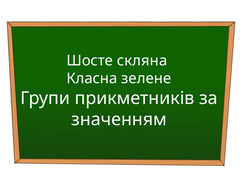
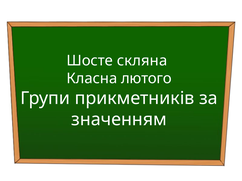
зелене: зелене -> лютого
